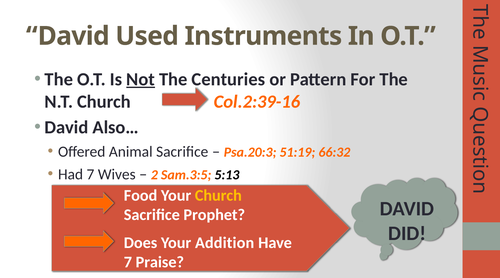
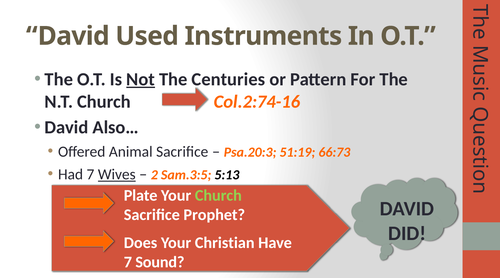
Col.2:39-16: Col.2:39-16 -> Col.2:74-16
66:32: 66:32 -> 66:73
Wives underline: none -> present
Food: Food -> Plate
Church at (218, 195) colour: yellow -> light green
Addition: Addition -> Christian
Praise: Praise -> Sound
